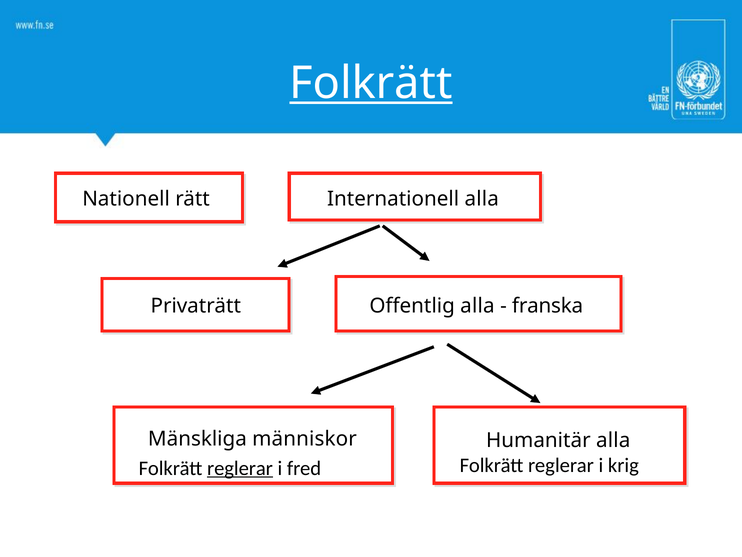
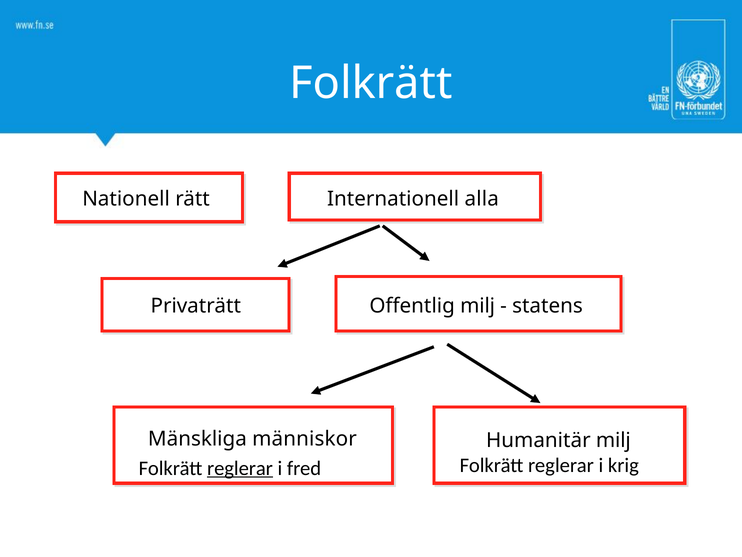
Folkrätt at (371, 83) underline: present -> none
Offentlig alla: alla -> milj
franska: franska -> statens
Humanitär alla: alla -> milj
